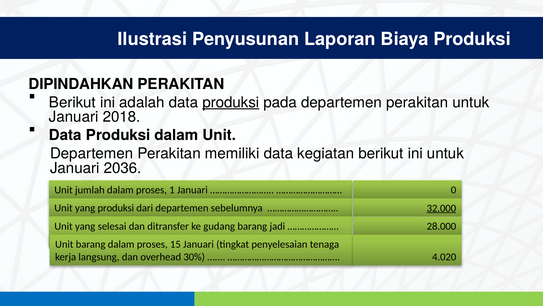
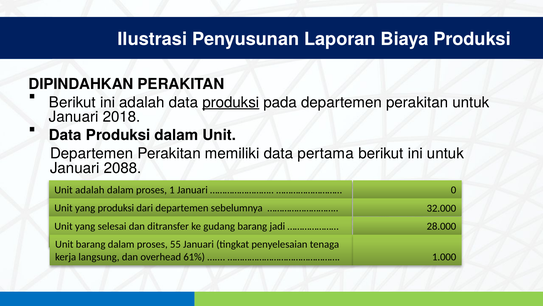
kegiatan: kegiatan -> pertama
2036: 2036 -> 2088
Unit jumlah: jumlah -> adalah
32.000 underline: present -> none
15: 15 -> 55
30%: 30% -> 61%
4.020: 4.020 -> 1.000
